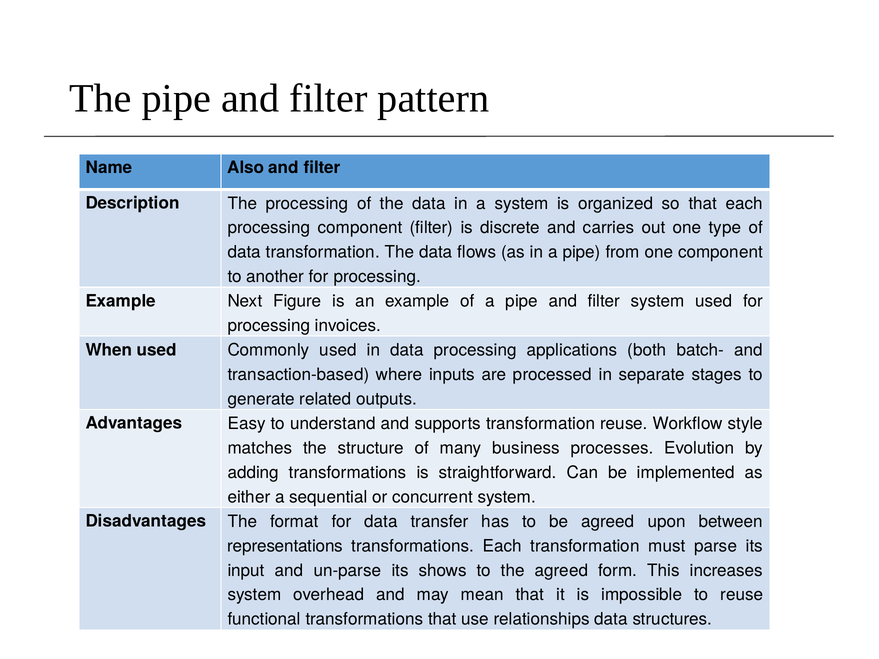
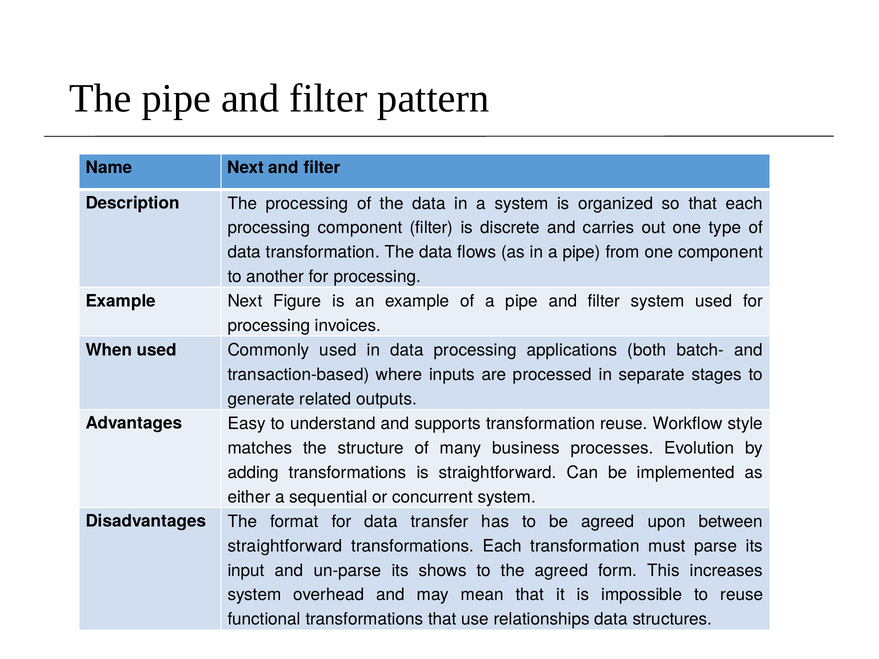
Name Also: Also -> Next
representations at (285, 546): representations -> straightforward
